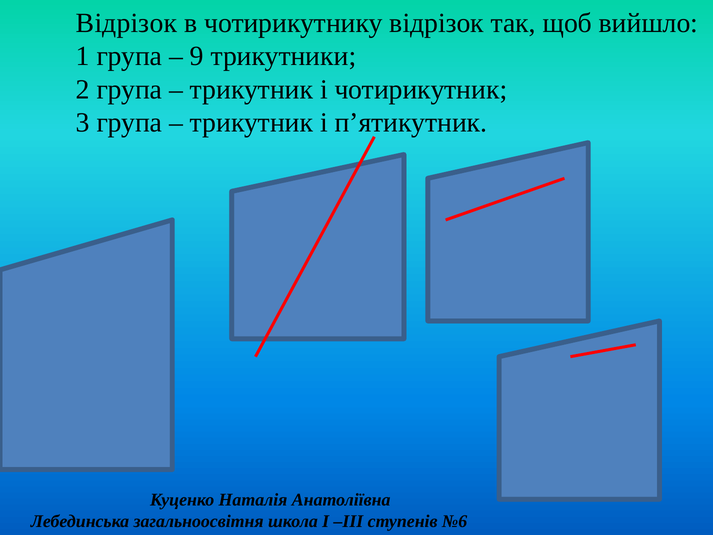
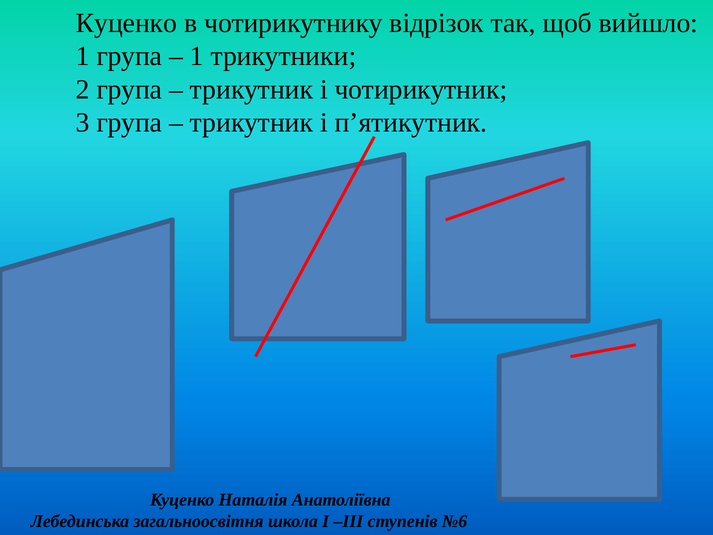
Відрізок at (126, 23): Відрізок -> Куценко
9 at (197, 56): 9 -> 1
